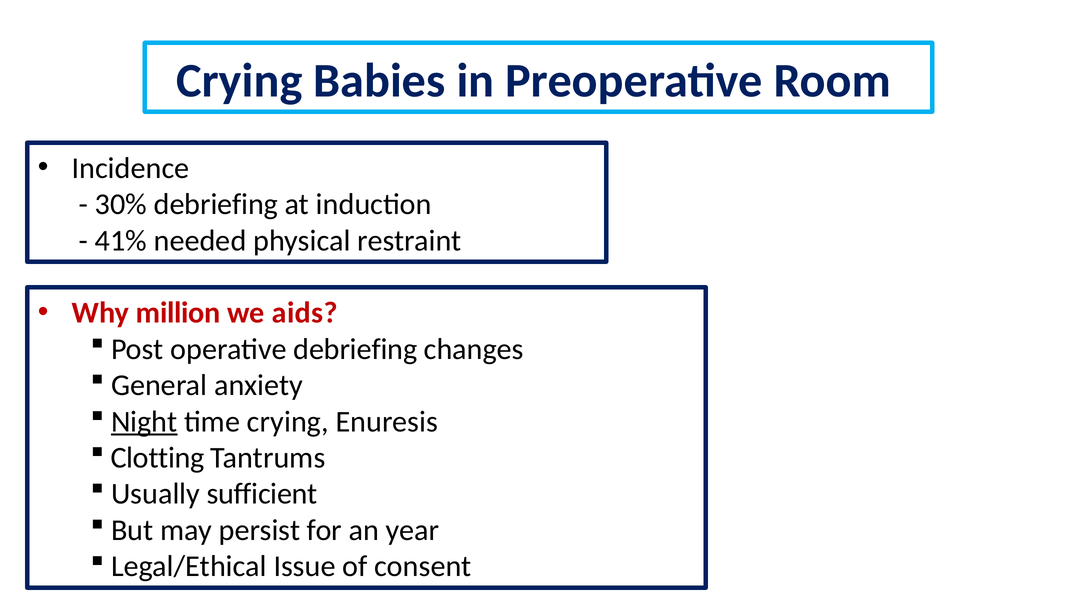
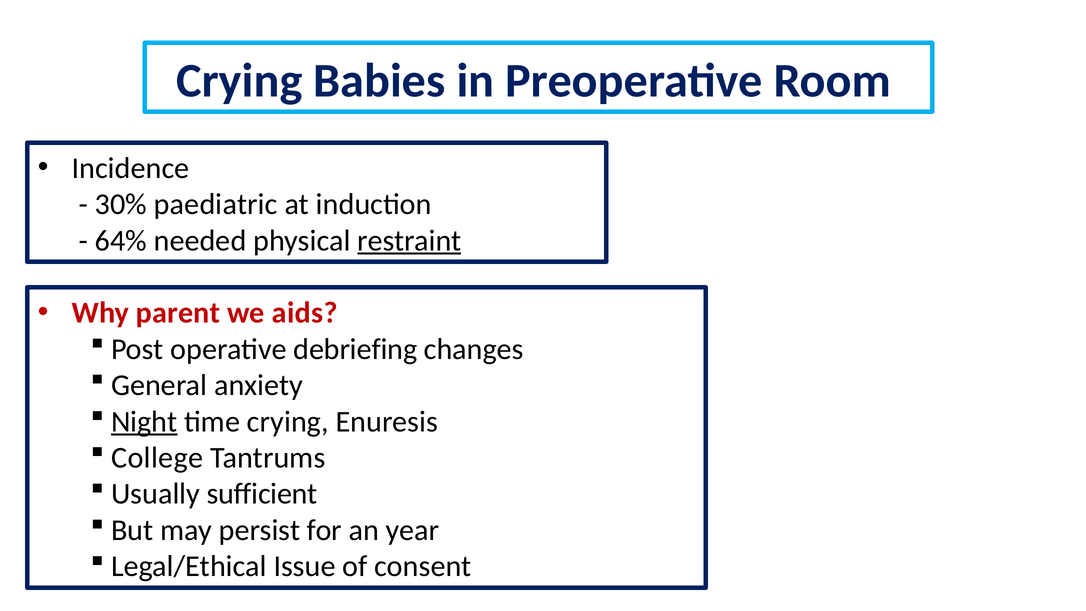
30% debriefing: debriefing -> paediatric
41%: 41% -> 64%
restraint underline: none -> present
million: million -> parent
Clotting: Clotting -> College
